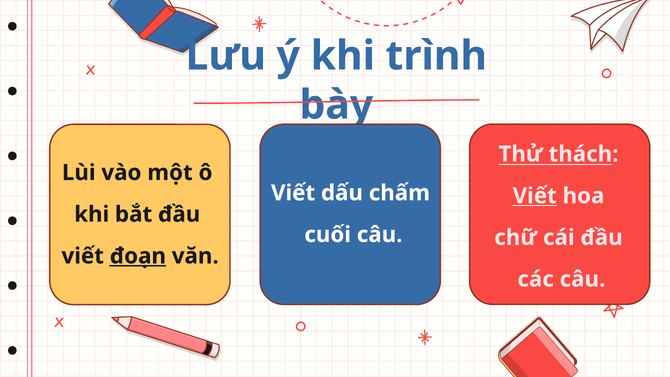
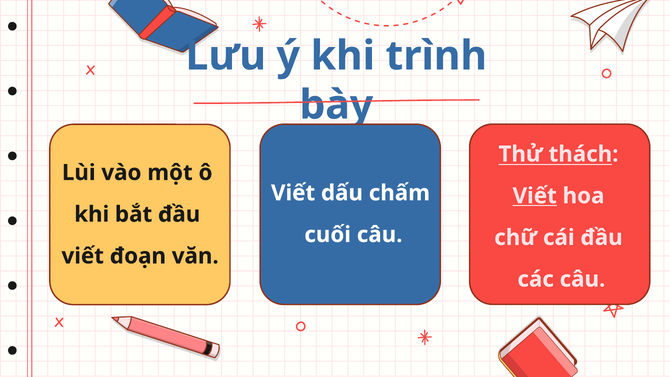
đoạn underline: present -> none
